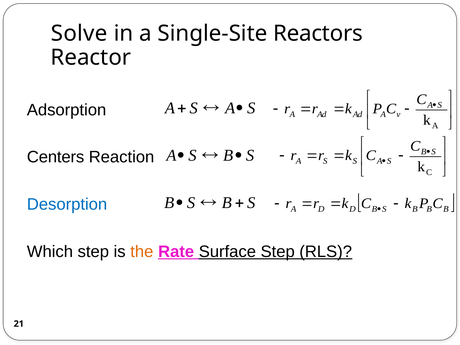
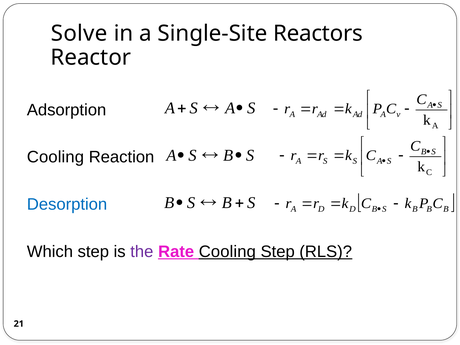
Centers at (56, 157): Centers -> Cooling
the colour: orange -> purple
Rate Surface: Surface -> Cooling
